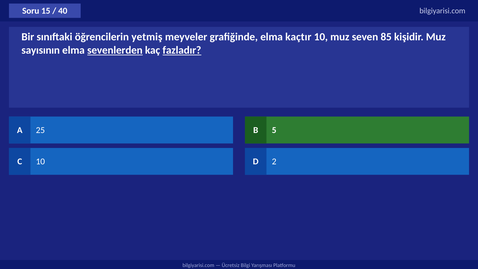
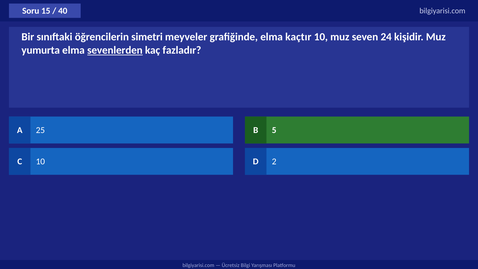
yetmiş: yetmiş -> simetri
85: 85 -> 24
sayısının: sayısının -> yumurta
fazladır underline: present -> none
